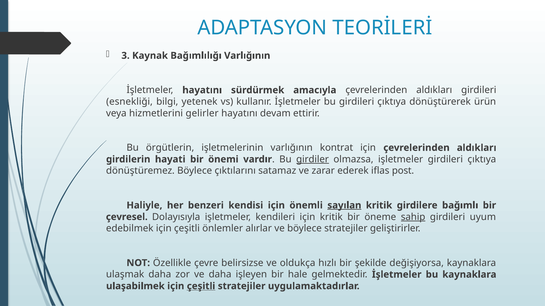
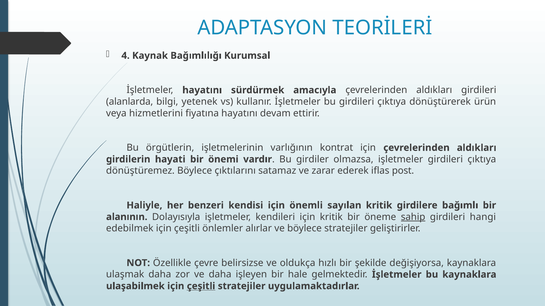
3: 3 -> 4
Bağımlılığı Varlığının: Varlığının -> Kurumsal
esnekliği: esnekliği -> alanlarda
gelirler: gelirler -> fiyatına
girdiler underline: present -> none
sayılan underline: present -> none
çevresel: çevresel -> alanının
uyum: uyum -> hangi
